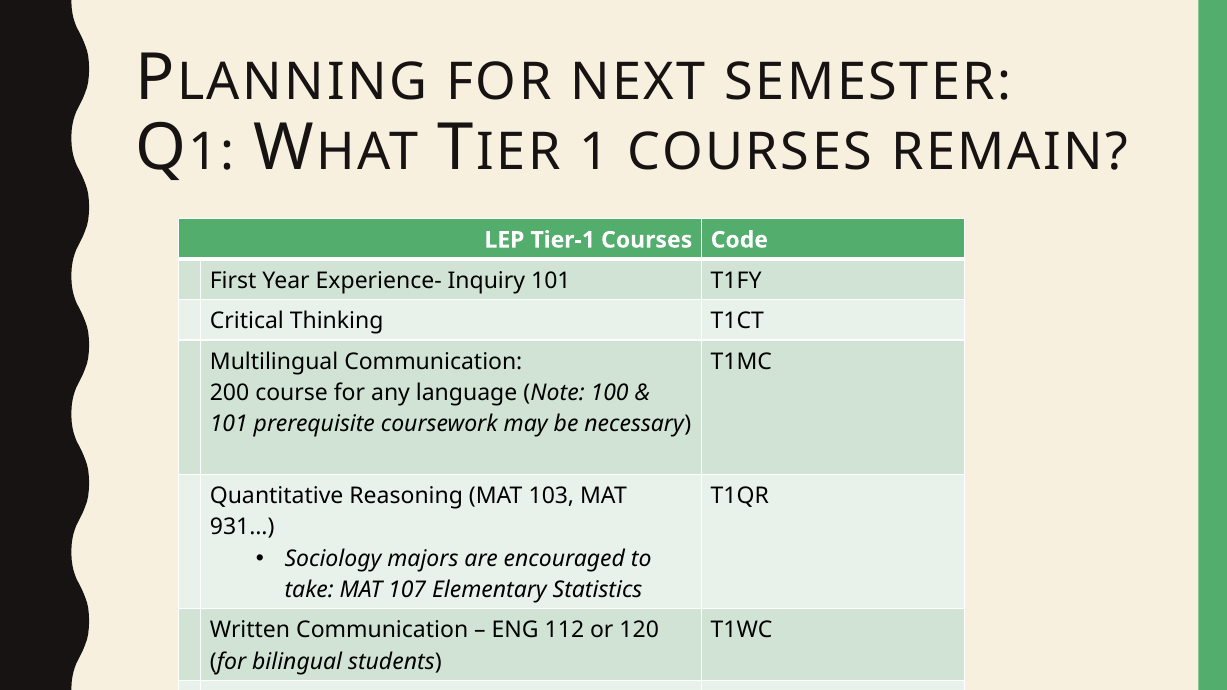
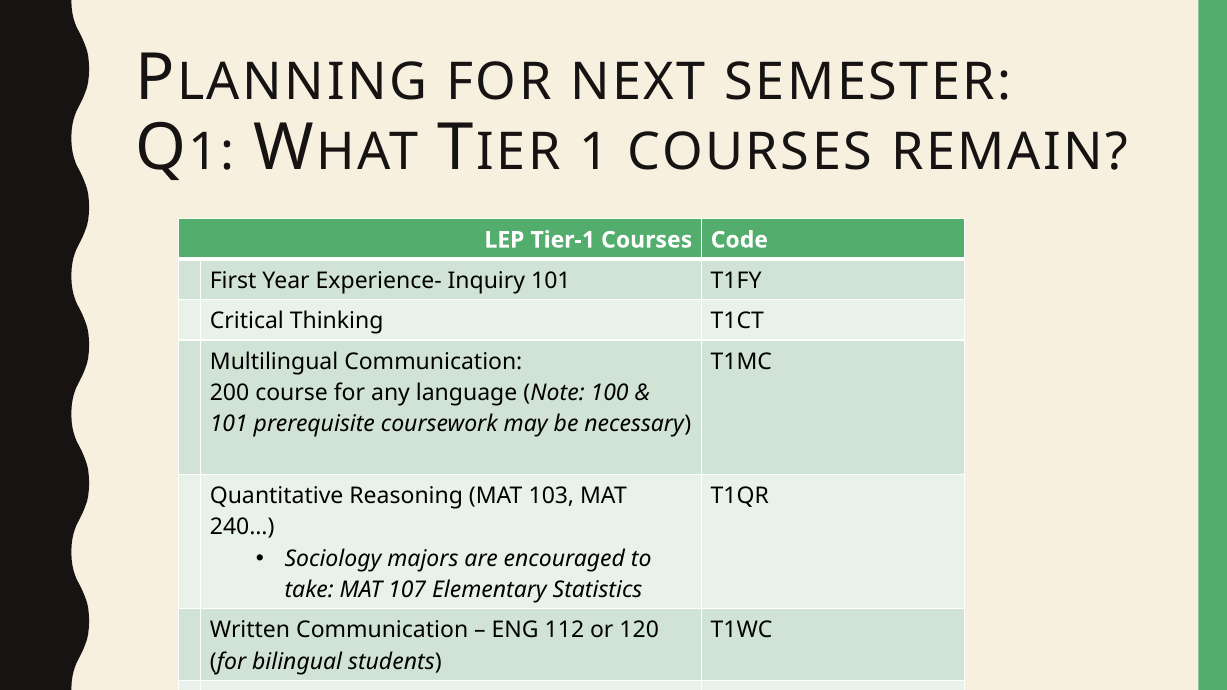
931…: 931… -> 240…
